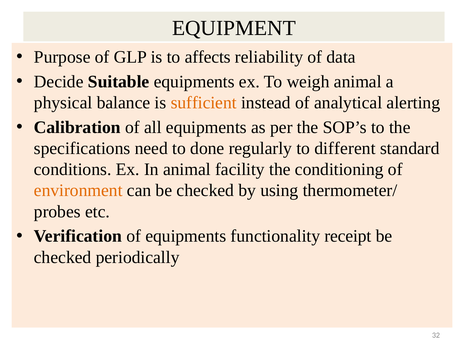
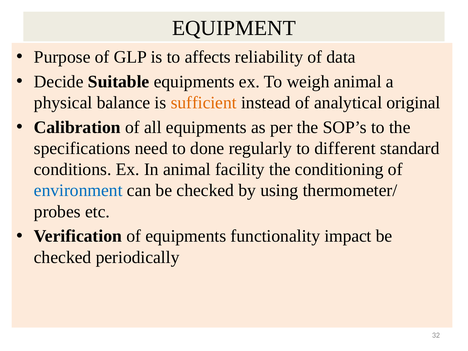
alerting: alerting -> original
environment colour: orange -> blue
receipt: receipt -> impact
